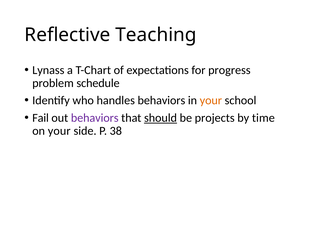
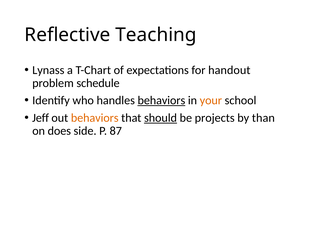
progress: progress -> handout
behaviors at (161, 101) underline: none -> present
Fail: Fail -> Jeff
behaviors at (95, 118) colour: purple -> orange
time: time -> than
on your: your -> does
38: 38 -> 87
